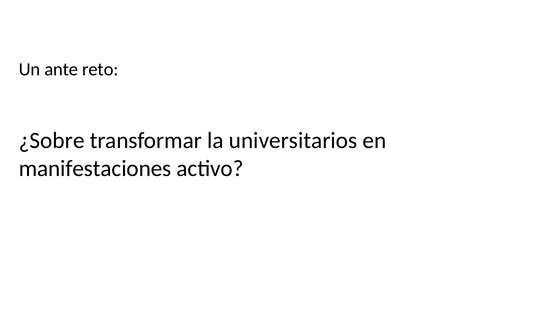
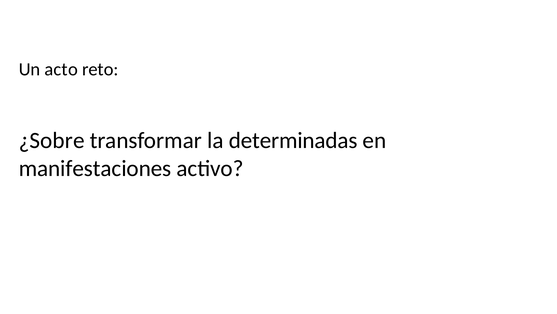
ante: ante -> acto
universitarios: universitarios -> determinadas
